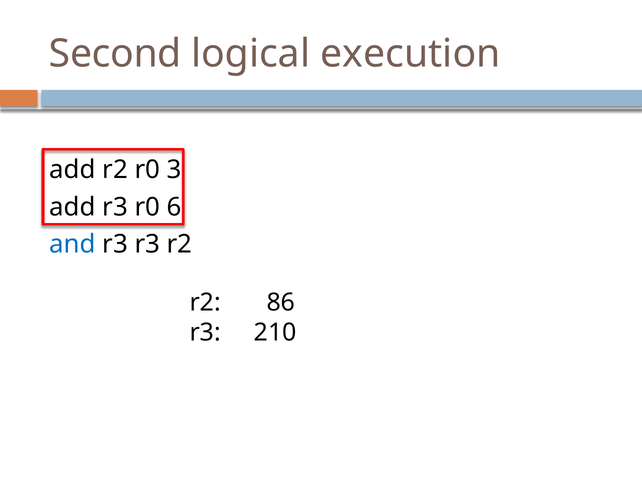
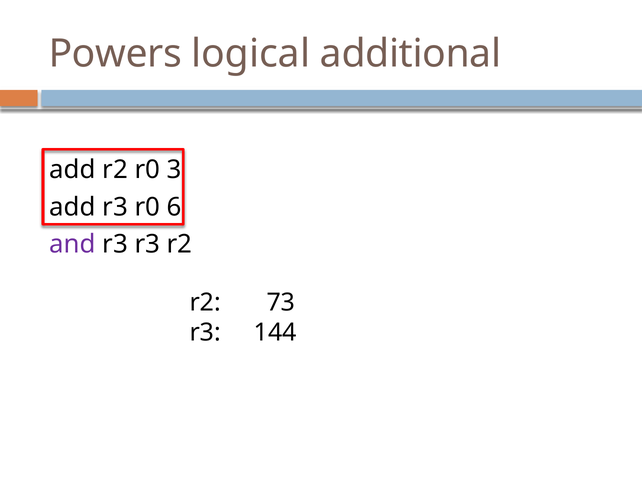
Second: Second -> Powers
execution: execution -> additional
and colour: blue -> purple
86: 86 -> 73
210: 210 -> 144
